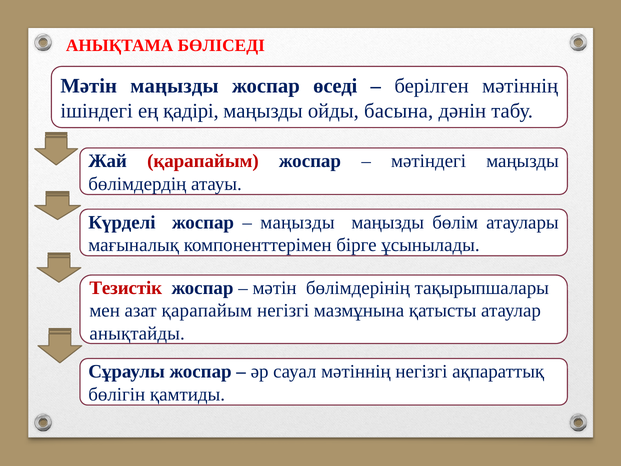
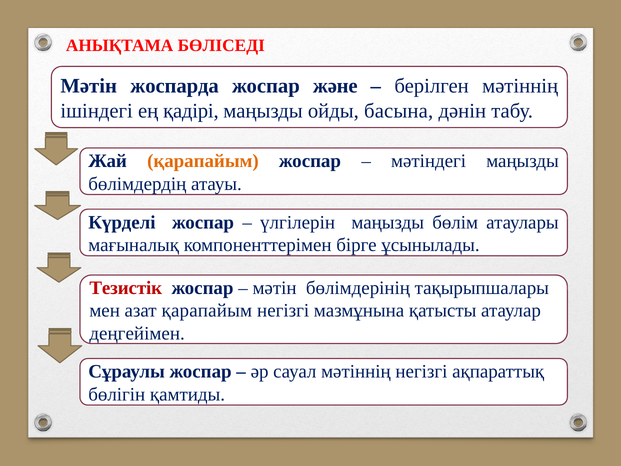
Мәтін маңызды: маңызды -> жоспарда
өседі: өседі -> және
қарапайым at (203, 161) colour: red -> orange
маңызды at (297, 222): маңызды -> үлгілерін
анықтайды: анықтайды -> деңгейімен
